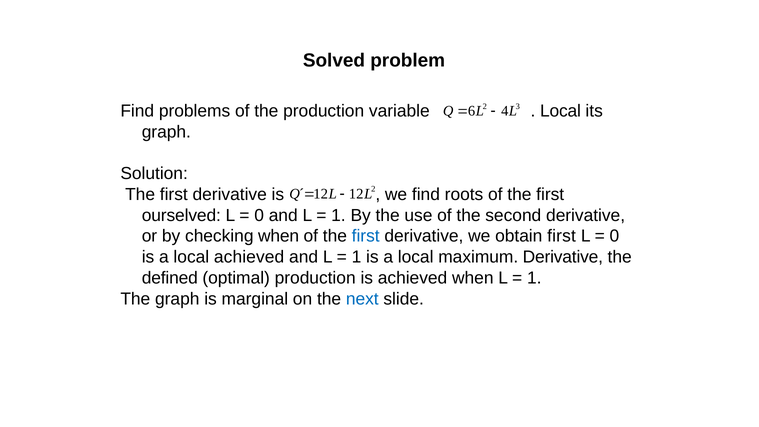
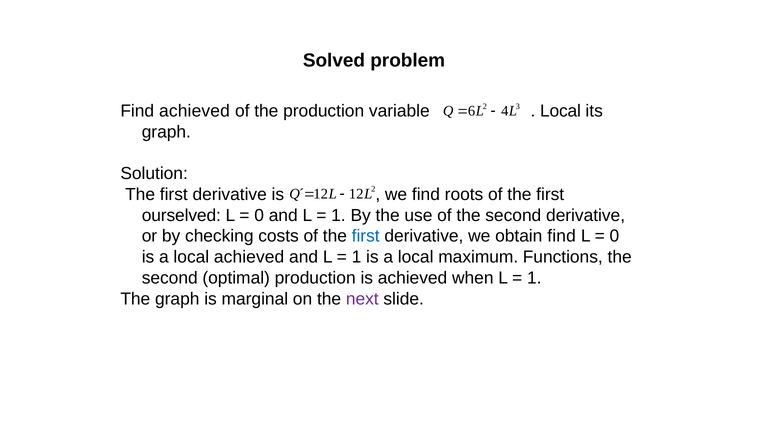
Find problems: problems -> achieved
checking when: when -> costs
obtain first: first -> find
maximum Derivative: Derivative -> Functions
defined at (170, 278): defined -> second
next colour: blue -> purple
